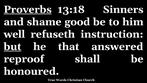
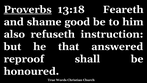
Sinners: Sinners -> Feareth
well: well -> also
but underline: present -> none
